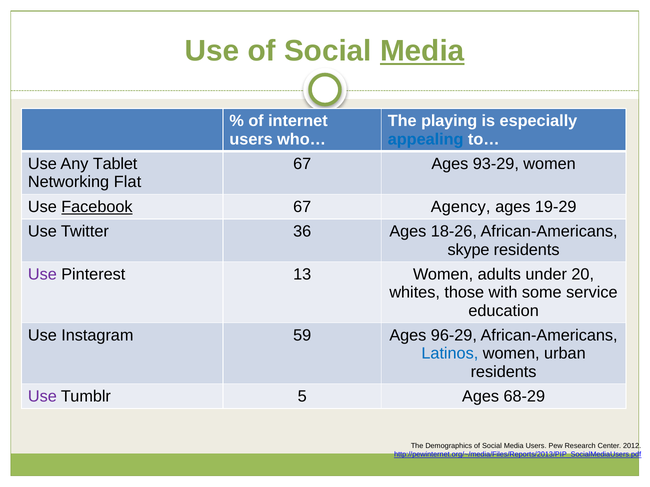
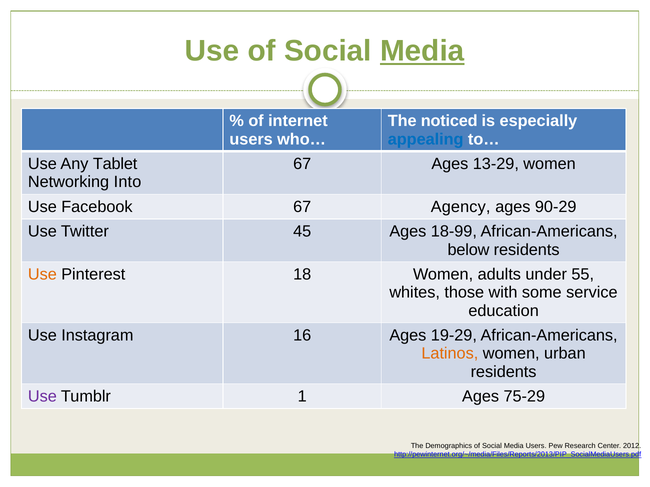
playing: playing -> noticed
93-29: 93-29 -> 13-29
Flat: Flat -> Into
Facebook underline: present -> none
19-29: 19-29 -> 90-29
36: 36 -> 45
18-26: 18-26 -> 18-99
skype: skype -> below
Use at (42, 275) colour: purple -> orange
13: 13 -> 18
20: 20 -> 55
59: 59 -> 16
96-29: 96-29 -> 19-29
Latinos colour: blue -> orange
5: 5 -> 1
68-29: 68-29 -> 75-29
